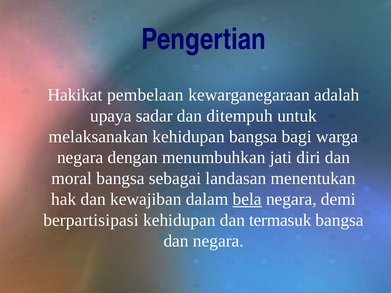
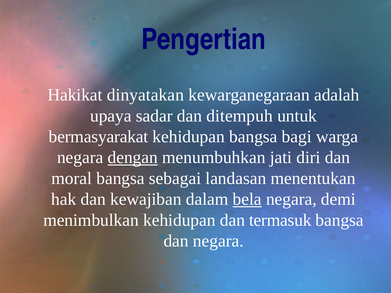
pembelaan: pembelaan -> dinyatakan
melaksanakan: melaksanakan -> bermasyarakat
dengan underline: none -> present
berpartisipasi: berpartisipasi -> menimbulkan
